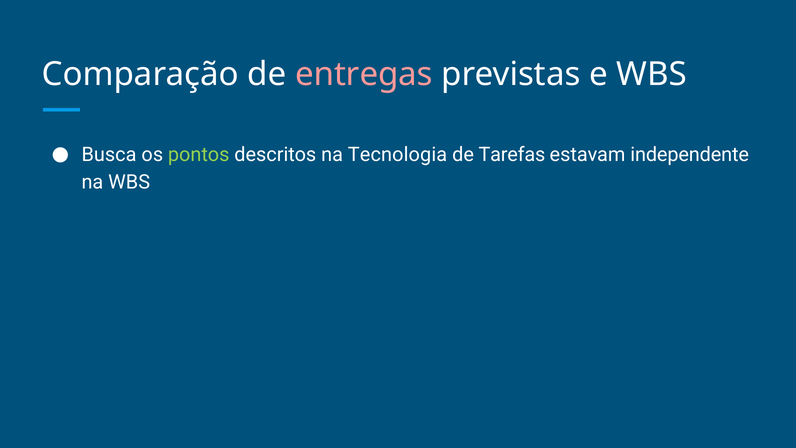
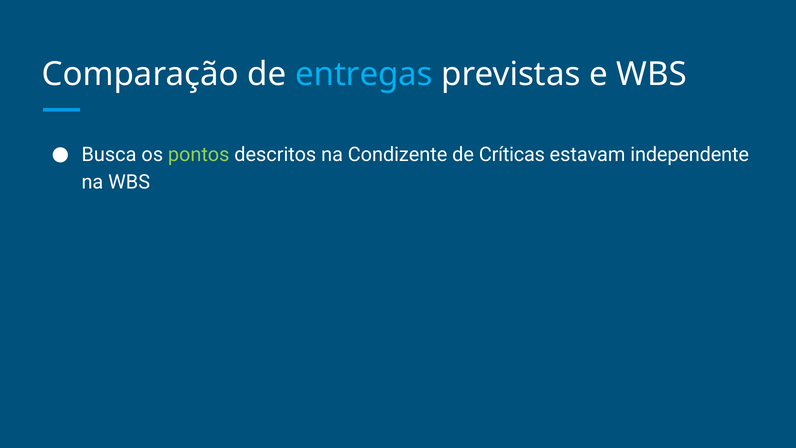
entregas colour: pink -> light blue
Tecnologia: Tecnologia -> Condizente
Tarefas: Tarefas -> Críticas
